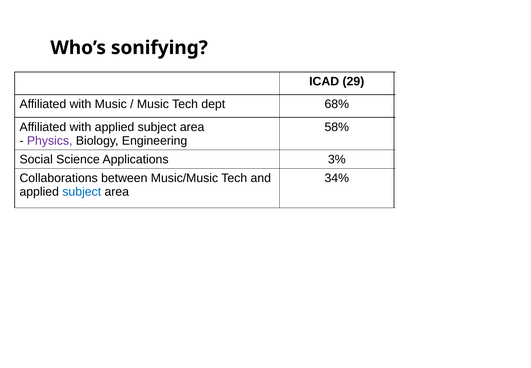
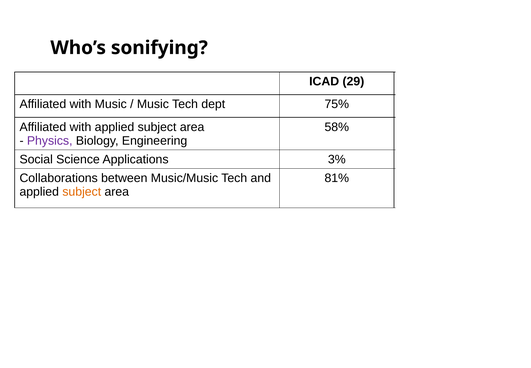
dept 68%: 68% -> 75%
34%: 34% -> 81%
subject at (82, 192) colour: blue -> orange
